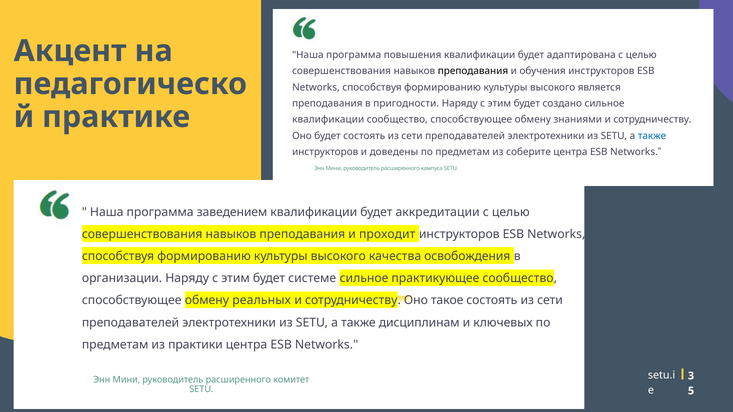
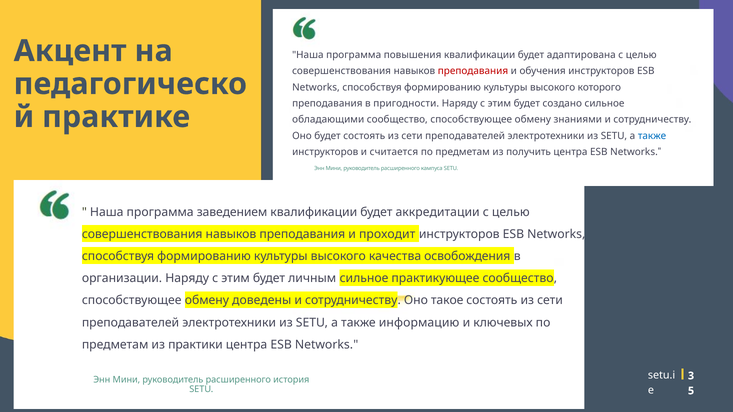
преподавания at (473, 71) colour: black -> red
является: является -> которого
квалификации at (328, 120): квалификации -> обладающими
доведены: доведены -> считается
соберите: соберите -> получить
системе: системе -> личным
реальных: реальных -> доведены
дисциплинам: дисциплинам -> информацию
комитет: комитет -> история
